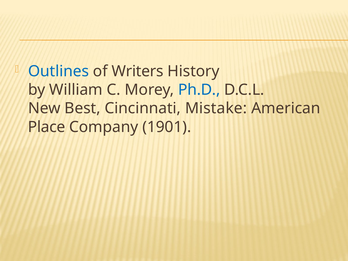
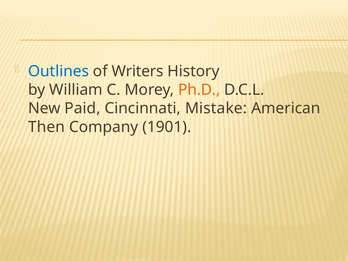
Ph.D colour: blue -> orange
Best: Best -> Paid
Place: Place -> Then
